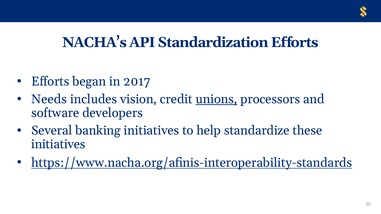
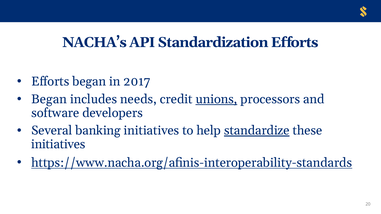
Needs at (49, 99): Needs -> Began
vision: vision -> needs
standardize underline: none -> present
